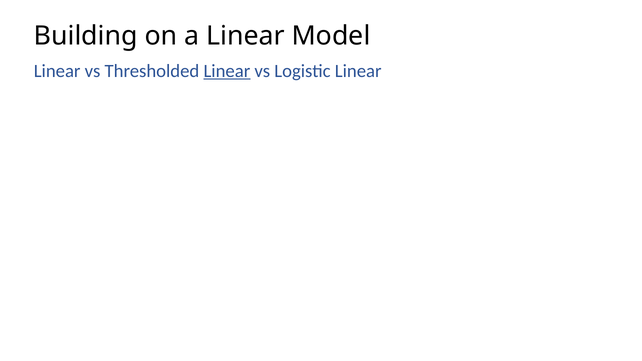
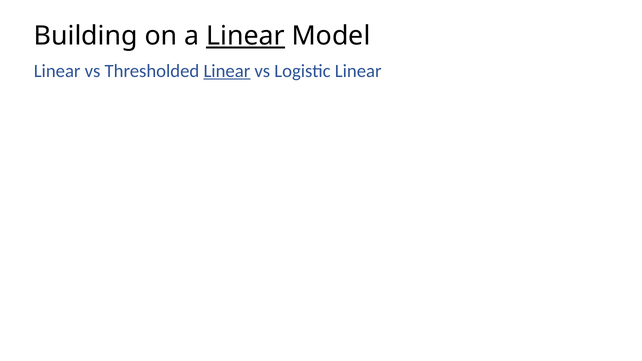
Linear at (246, 36) underline: none -> present
